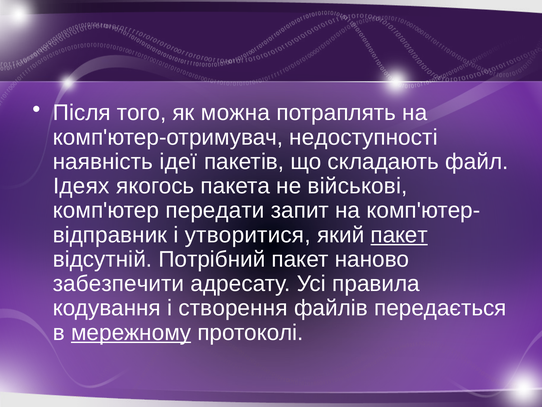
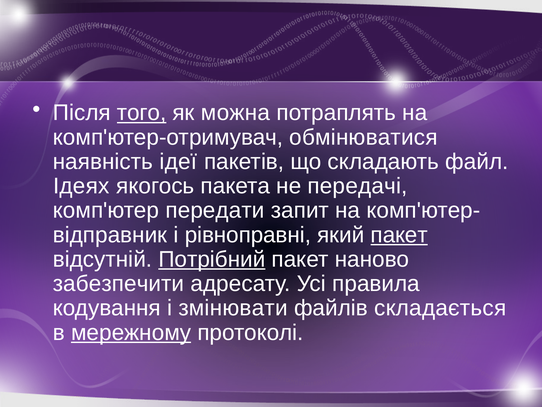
того underline: none -> present
недоступності: недоступності -> обмінюватися
військові: військові -> передачі
утворитися: утворитися -> рівноправні
Потрібний underline: none -> present
створення: створення -> змінювати
передається: передається -> складається
